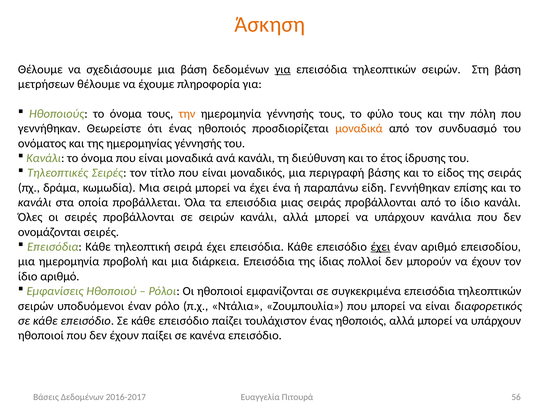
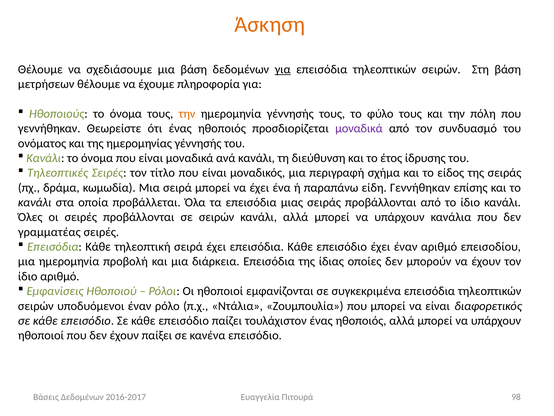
μοναδικά at (359, 128) colour: orange -> purple
βάσης: βάσης -> σχήμα
ονομάζονται: ονομάζονται -> γραμματέας
έχει at (380, 247) underline: present -> none
πολλοί: πολλοί -> οποίες
56: 56 -> 98
